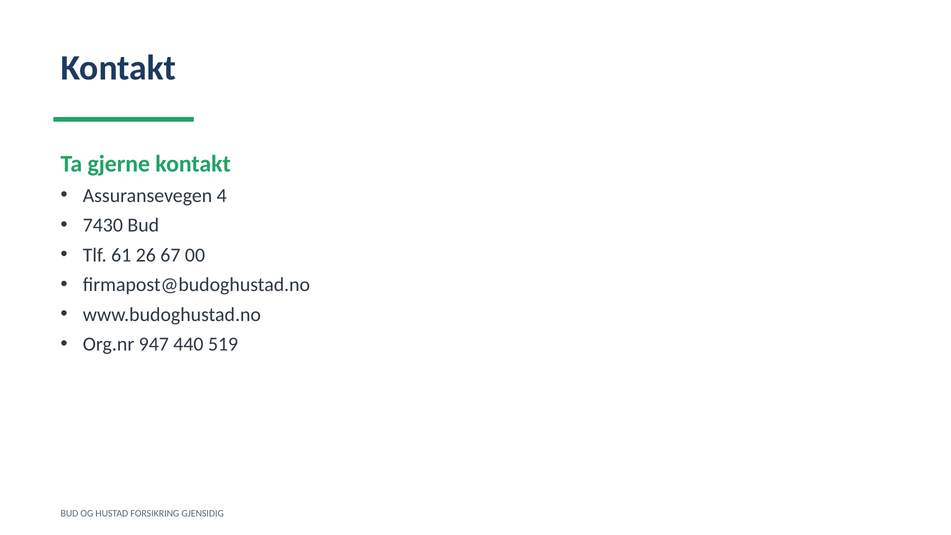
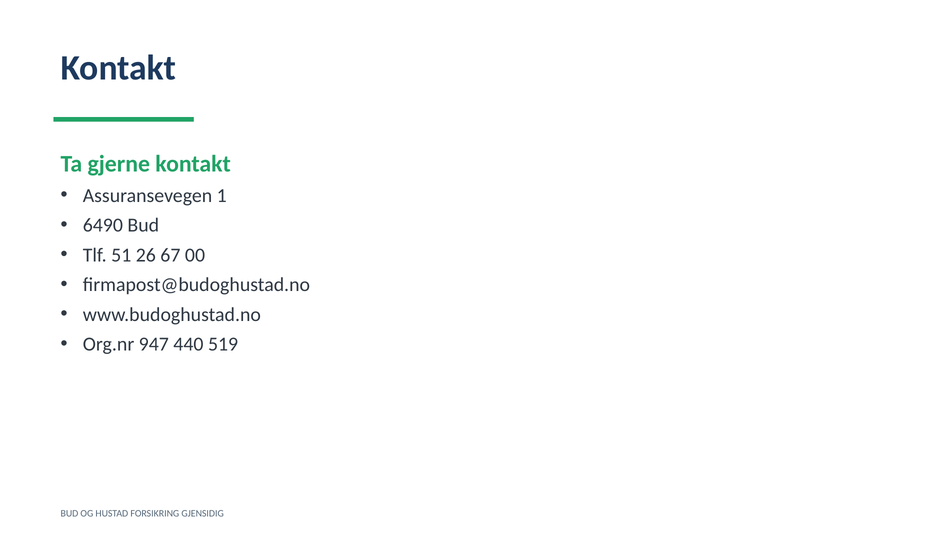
4: 4 -> 1
7430: 7430 -> 6490
61: 61 -> 51
